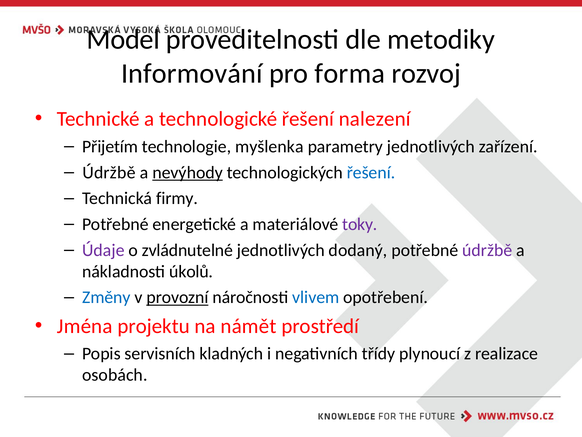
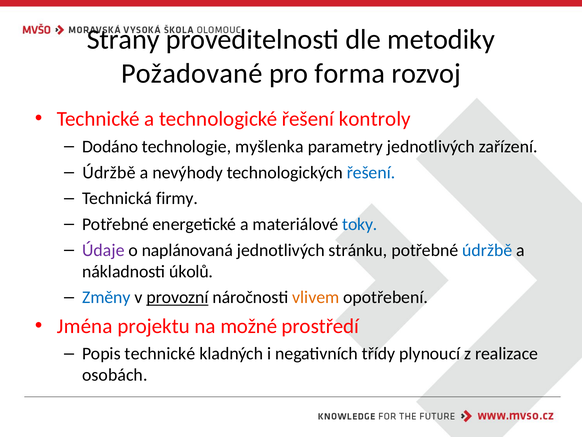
Model: Model -> Strany
Informování: Informování -> Požadované
nalezení: nalezení -> kontroly
Přijetím: Přijetím -> Dodáno
nevýhody underline: present -> none
toky colour: purple -> blue
zvládnutelné: zvládnutelné -> naplánovaná
dodaný: dodaný -> stránku
údržbě at (487, 250) colour: purple -> blue
vlivem colour: blue -> orange
námět: námět -> možné
Popis servisních: servisních -> technické
